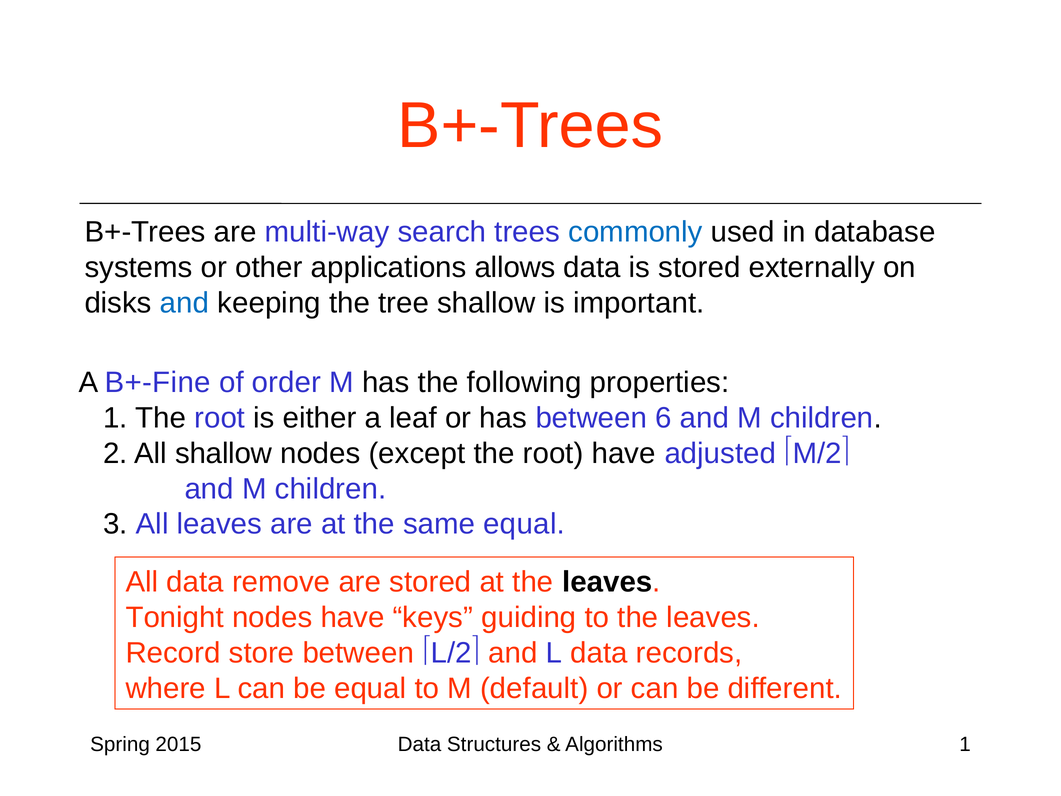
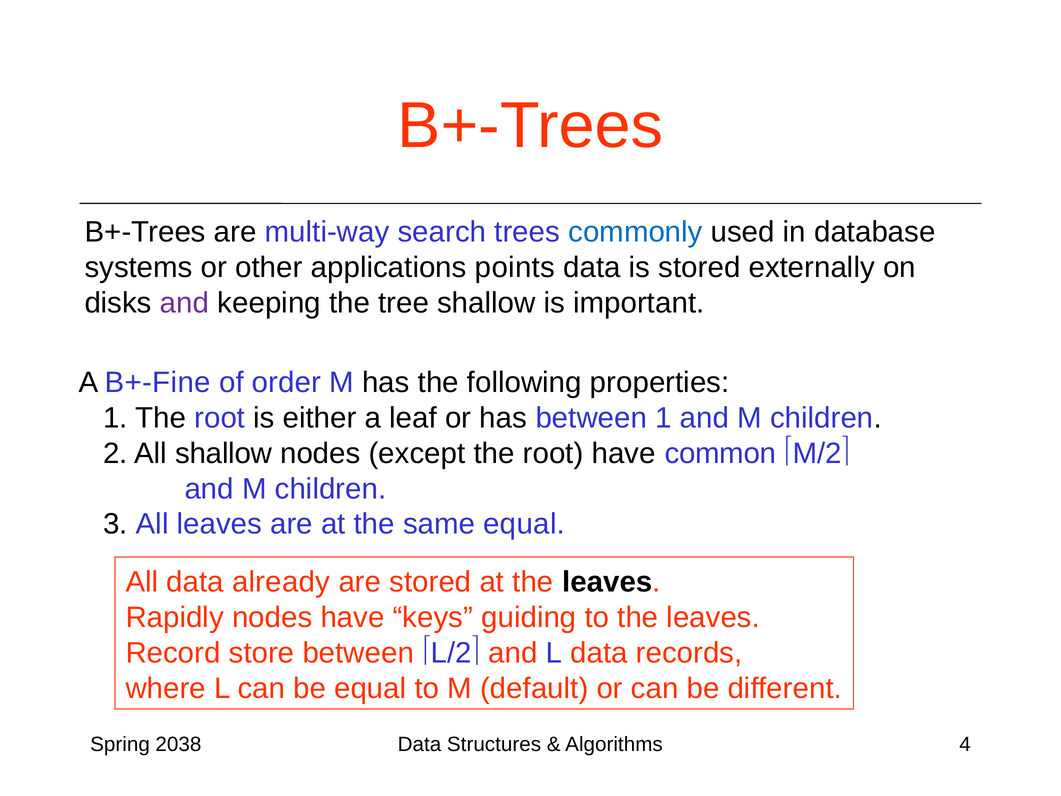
allows: allows -> points
and at (185, 303) colour: blue -> purple
between 6: 6 -> 1
adjusted: adjusted -> common
remove: remove -> already
Tonight: Tonight -> Rapidly
2015: 2015 -> 2038
Algorithms 1: 1 -> 4
